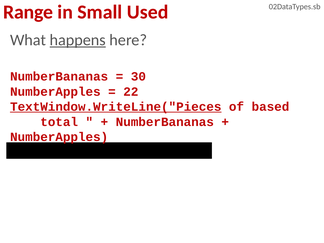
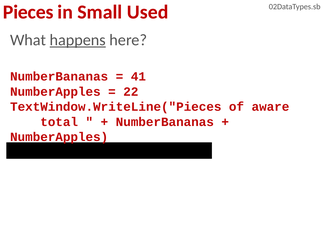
Range at (28, 12): Range -> Pieces
30: 30 -> 41
TextWindow.WriteLine("Pieces at (116, 107) underline: present -> none
based: based -> aware
